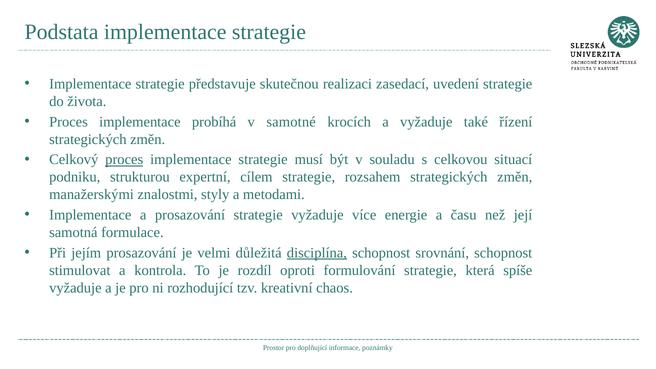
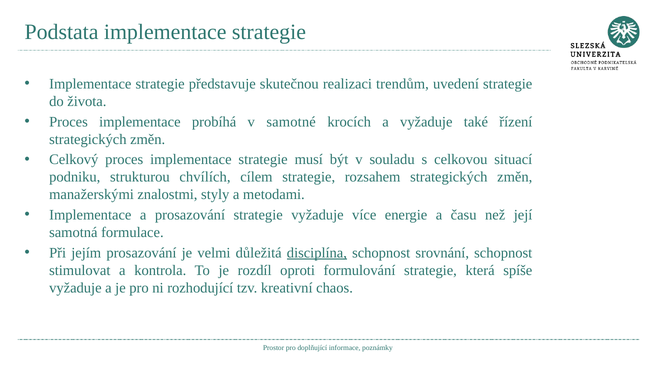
zasedací: zasedací -> trendům
proces at (124, 160) underline: present -> none
expertní: expertní -> chvílích
